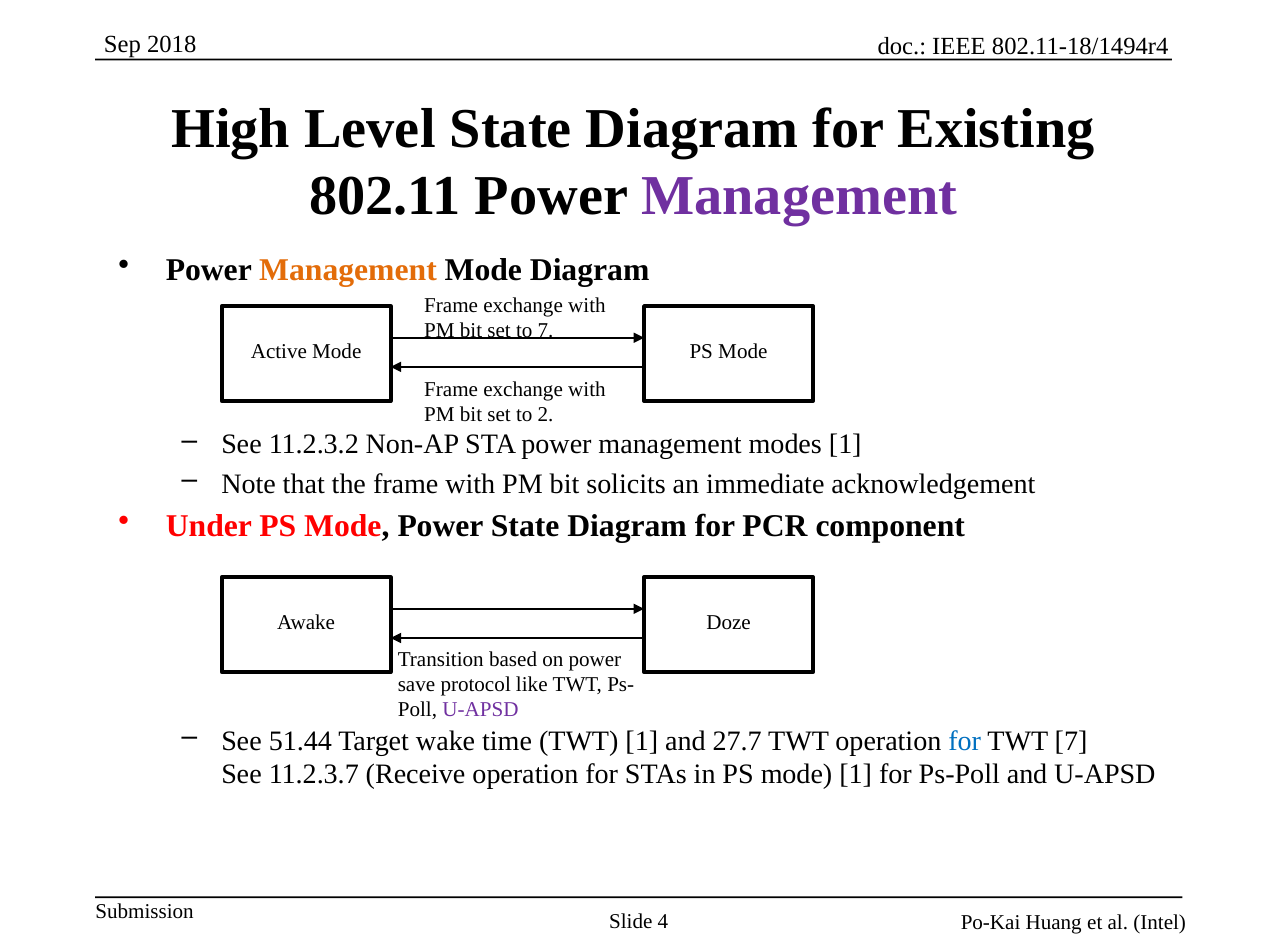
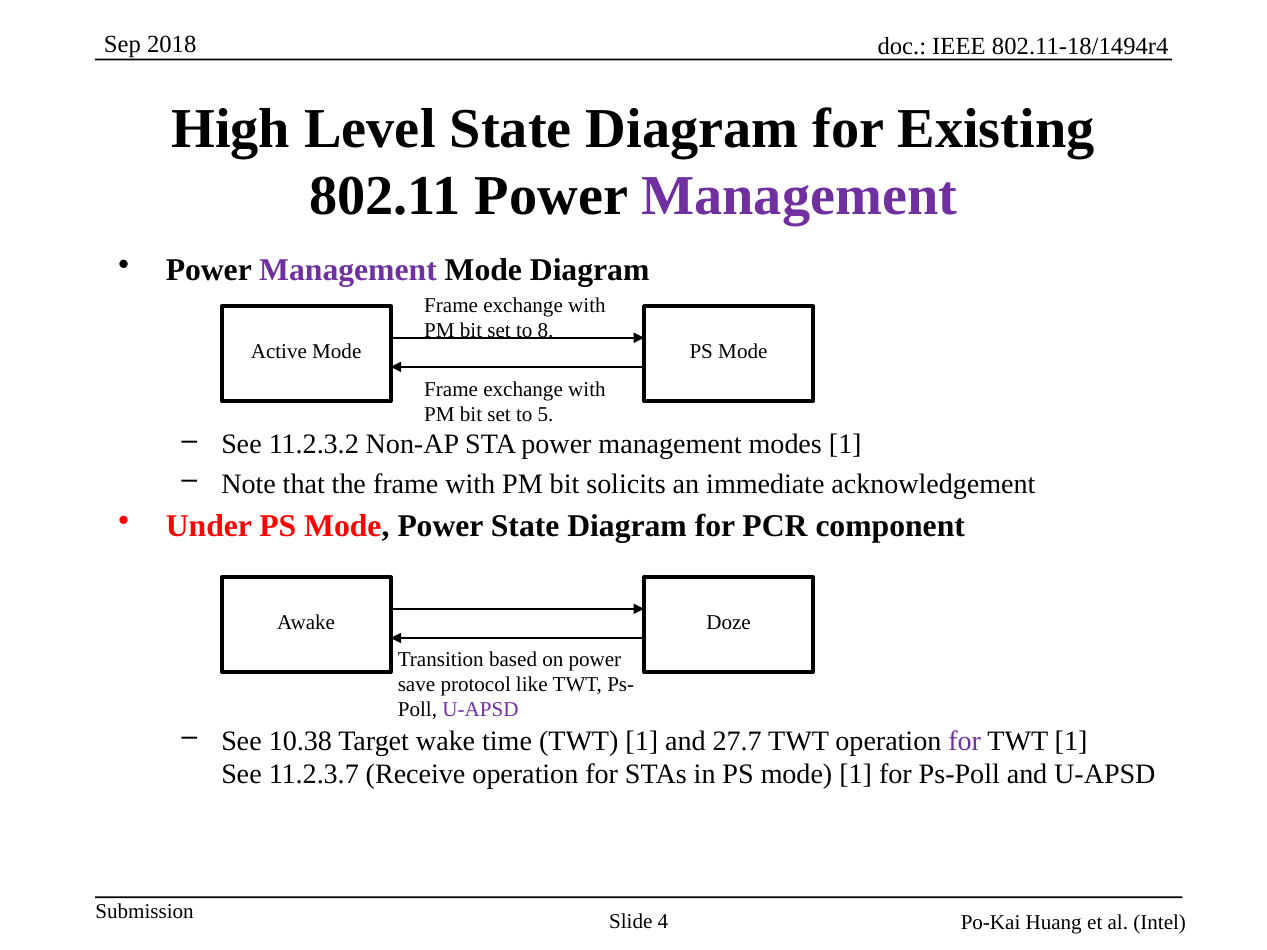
Management at (348, 270) colour: orange -> purple
to 7: 7 -> 8
2: 2 -> 5
51.44: 51.44 -> 10.38
for at (965, 741) colour: blue -> purple
7 at (1071, 741): 7 -> 1
